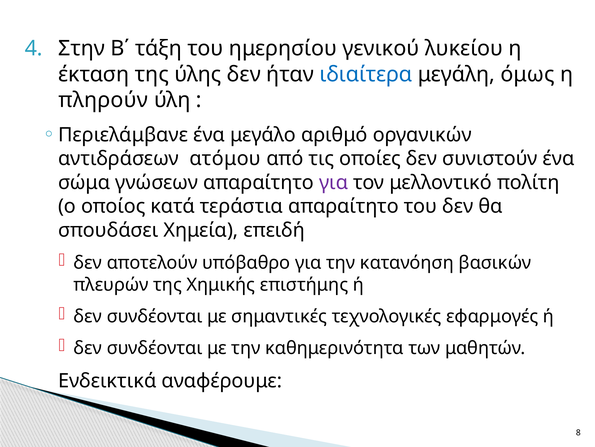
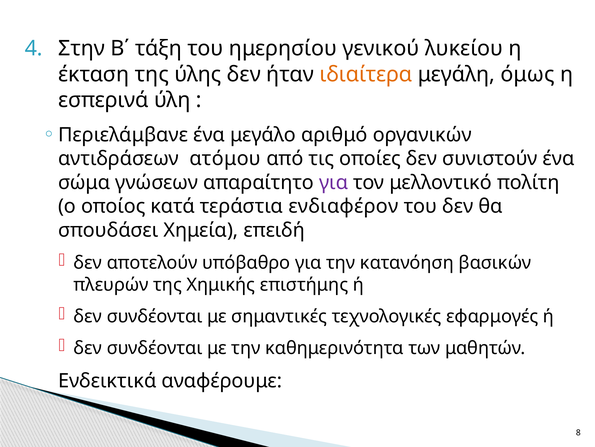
ιδιαίτερα colour: blue -> orange
πληρούν: πληρούν -> εσπερινά
τεράστια απαραίτητο: απαραίτητο -> ενδιαφέρον
